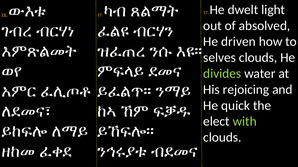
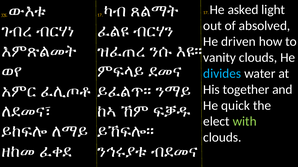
dwelt: dwelt -> asked
selves: selves -> vanity
divides colour: light green -> light blue
rejoicing: rejoicing -> together
